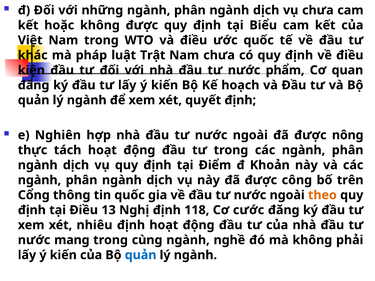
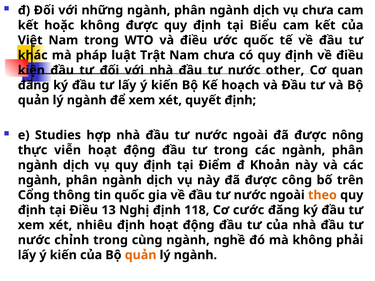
phẩm: phẩm -> other
Nghiên: Nghiên -> Studies
tách: tách -> viễn
mang: mang -> chỉnh
quản at (141, 255) colour: blue -> orange
